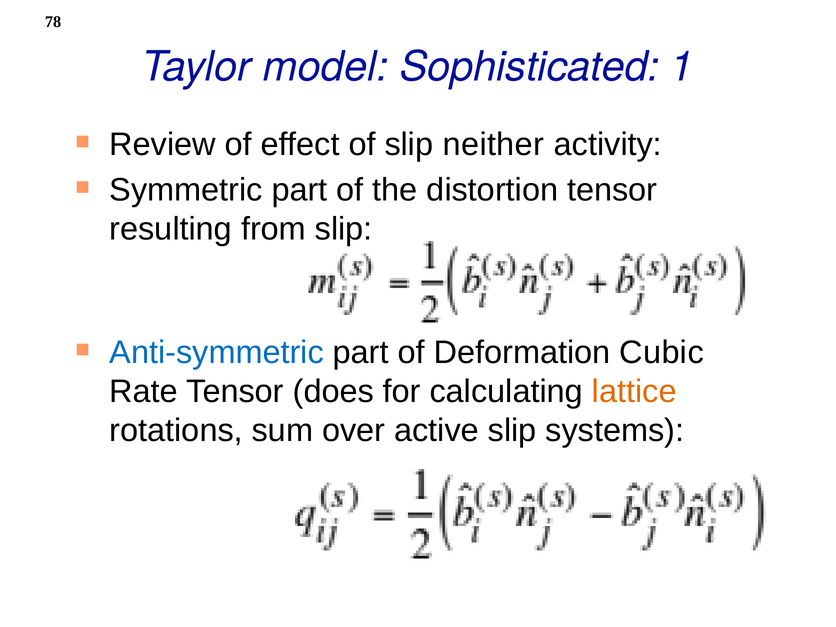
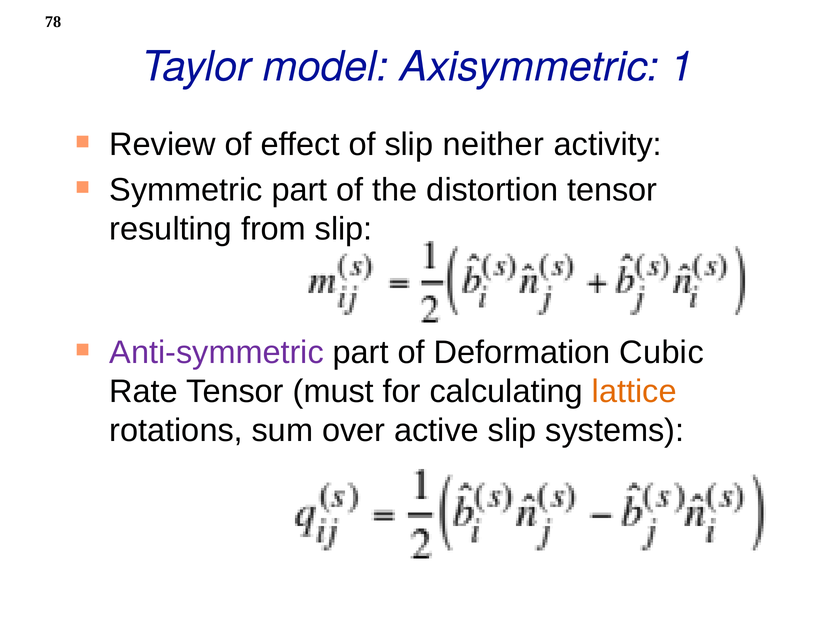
Sophisticated: Sophisticated -> Axisymmetric
Anti-symmetric colour: blue -> purple
does: does -> must
